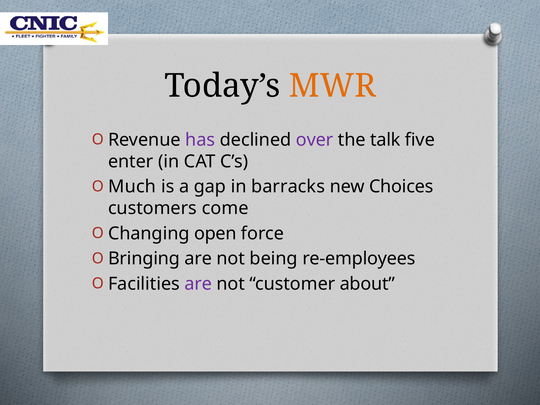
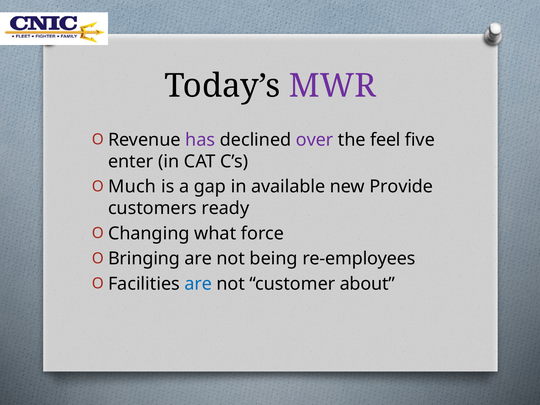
MWR colour: orange -> purple
talk: talk -> feel
barracks: barracks -> available
Choices: Choices -> Provide
come: come -> ready
open: open -> what
are at (198, 284) colour: purple -> blue
